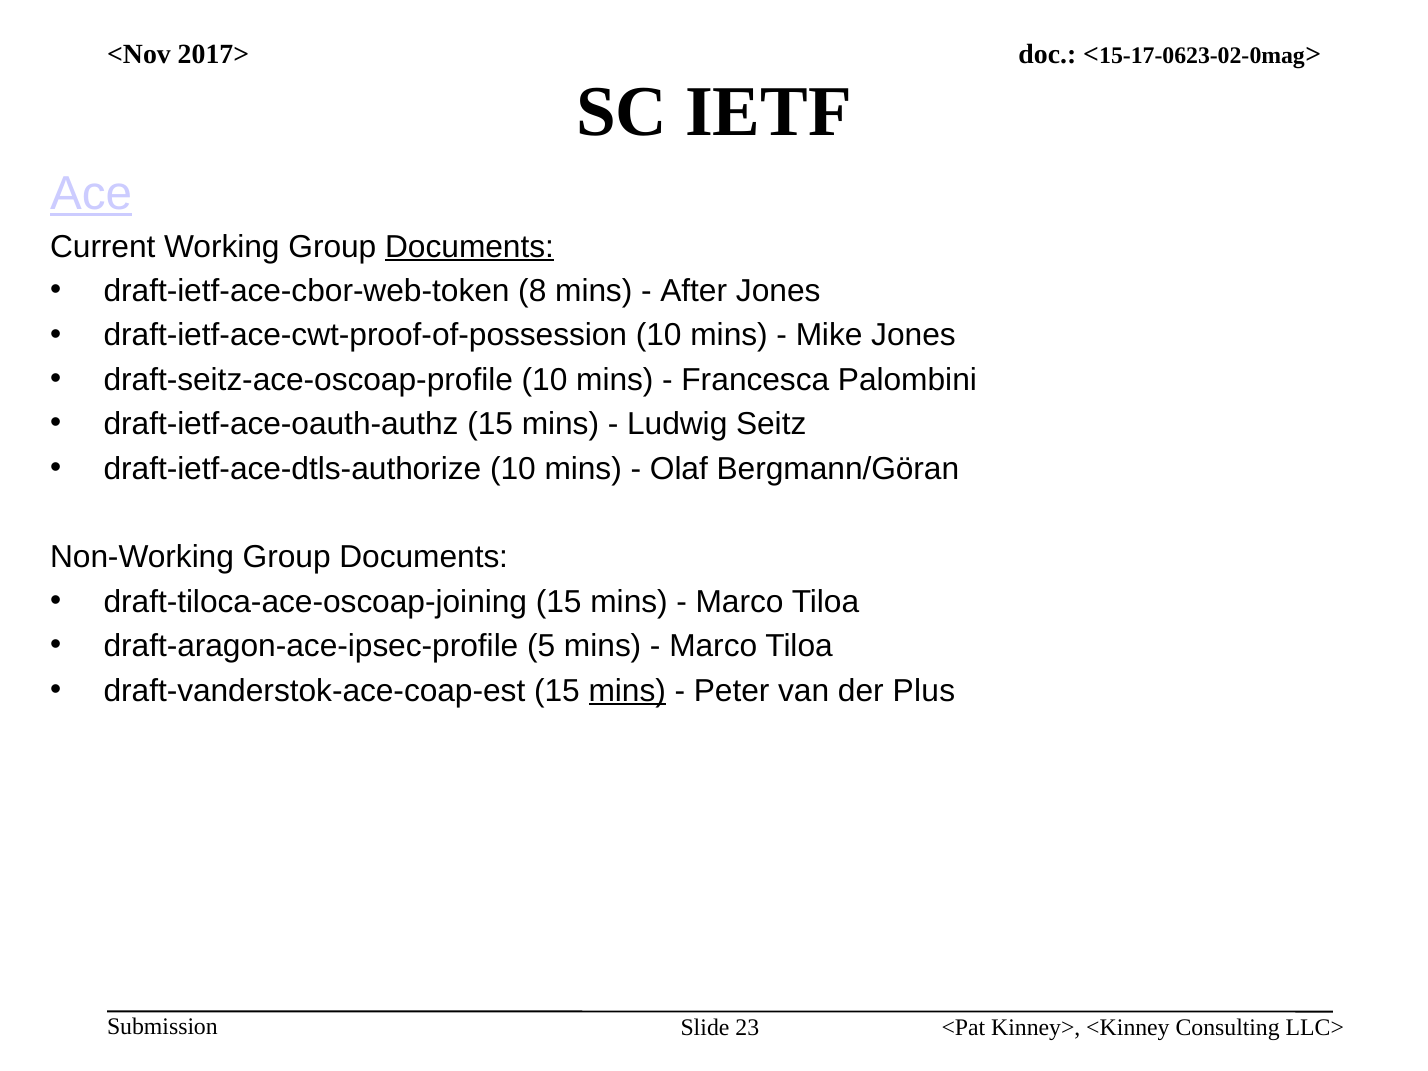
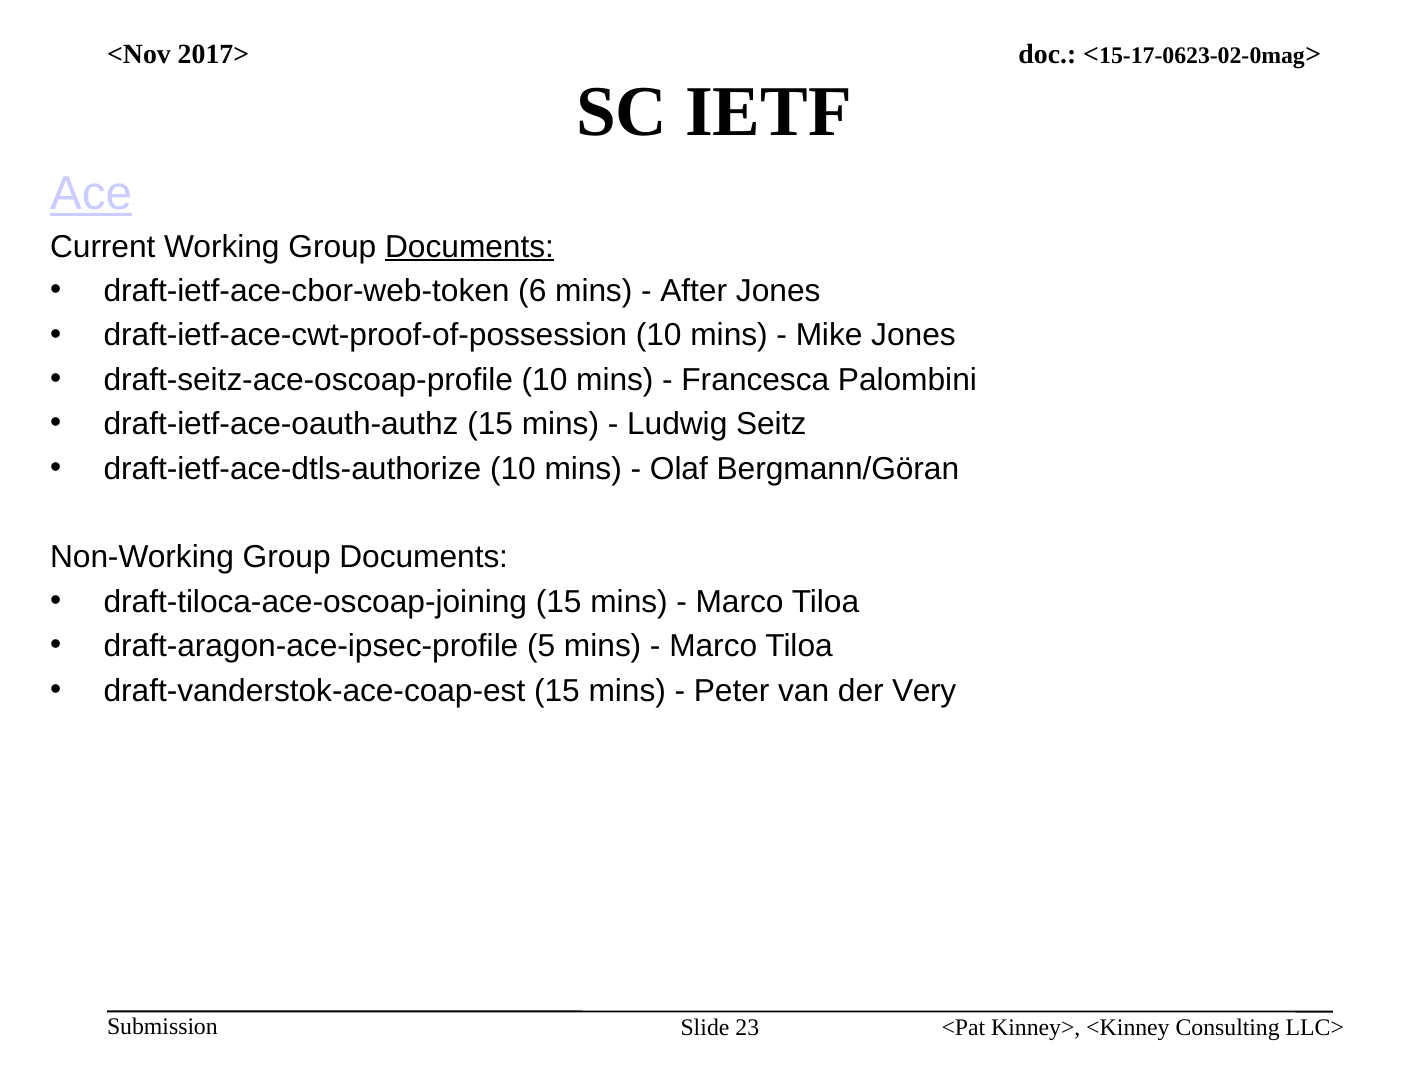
8: 8 -> 6
mins at (627, 691) underline: present -> none
Plus: Plus -> Very
